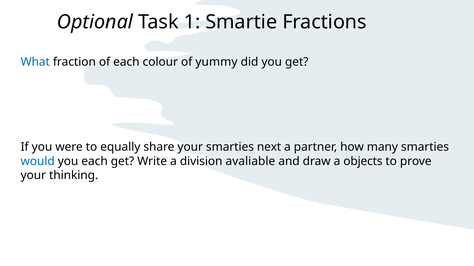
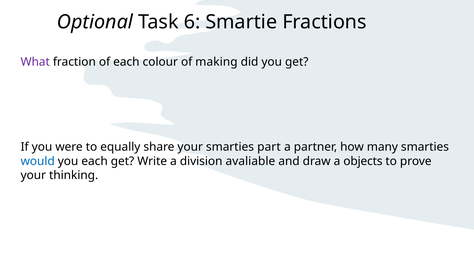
1: 1 -> 6
What colour: blue -> purple
yummy: yummy -> making
next: next -> part
